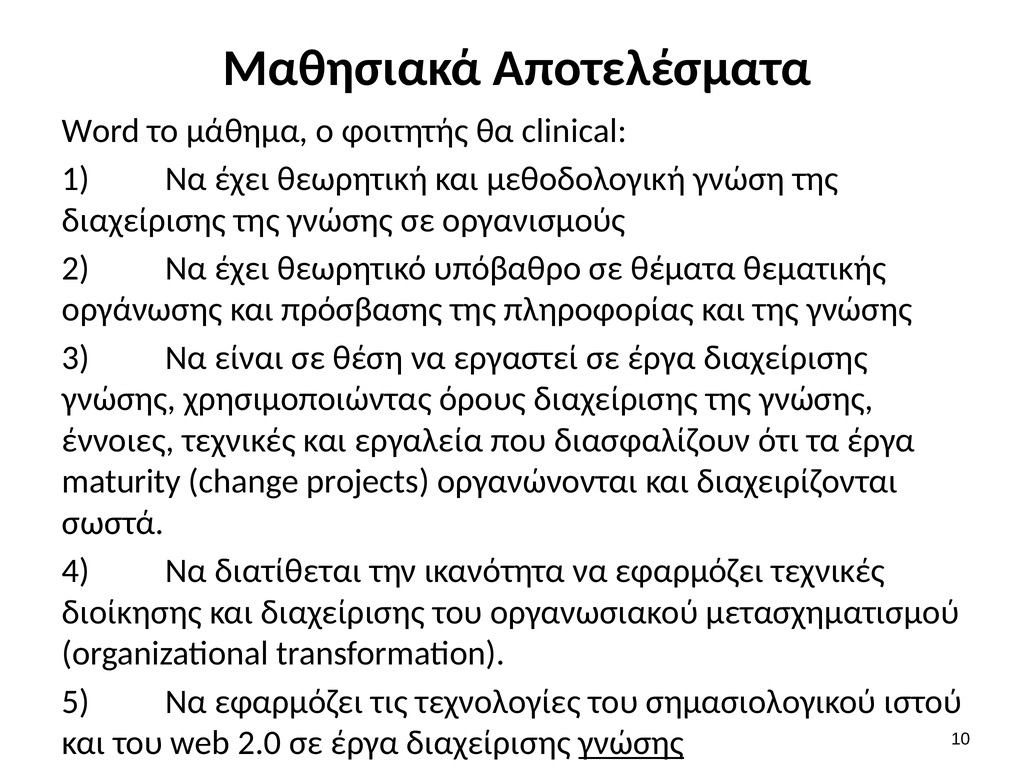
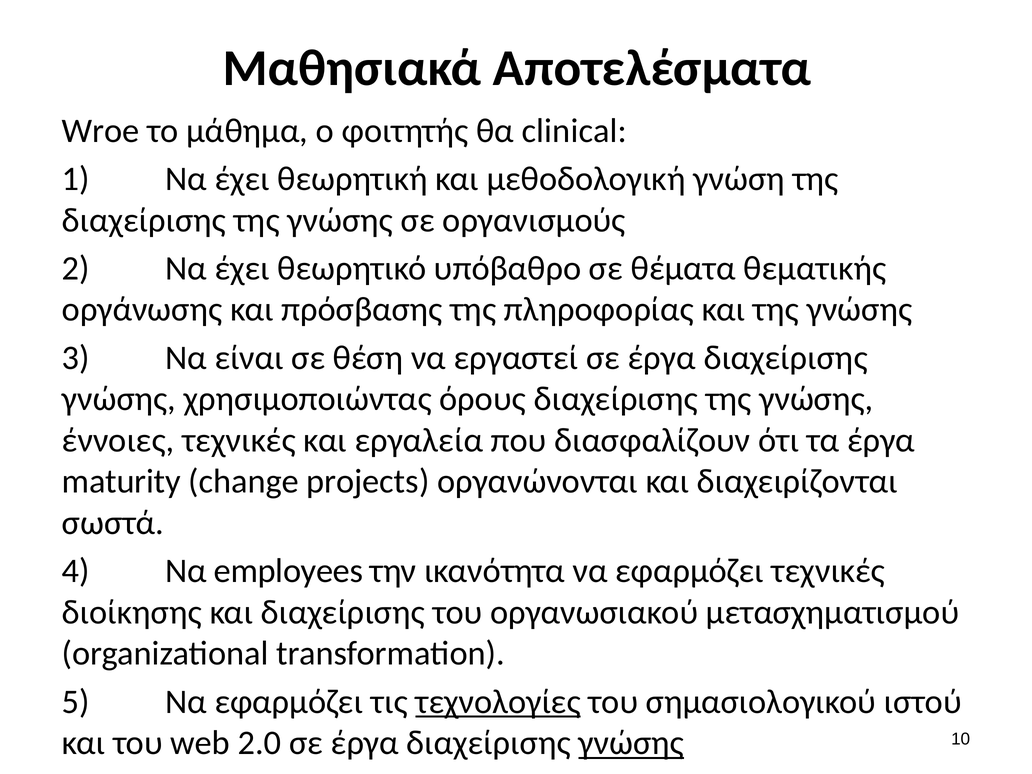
Word: Word -> Wroe
διατίθεται: διατίθεται -> employees
τεχνολογίες underline: none -> present
